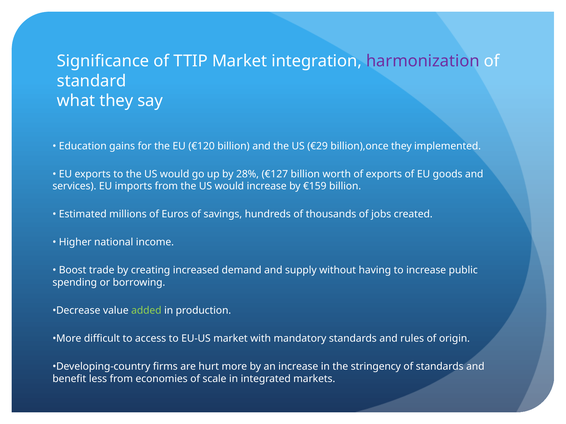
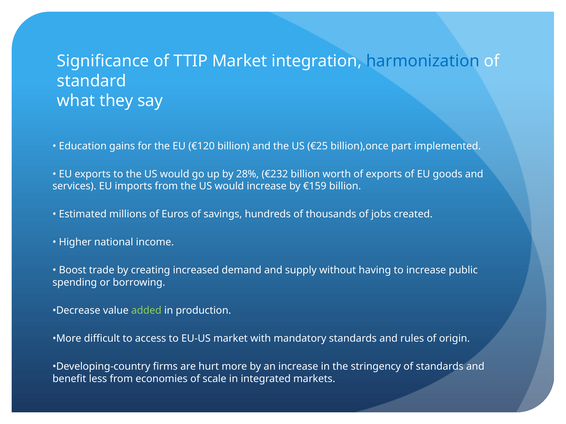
harmonization colour: purple -> blue
€29: €29 -> €25
billion),once they: they -> part
€127: €127 -> €232
